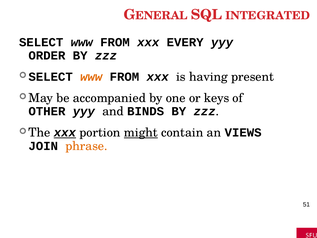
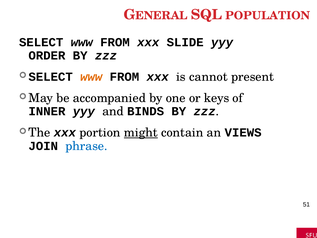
INTEGRATED: INTEGRATED -> POPULATION
EVERY: EVERY -> SLIDE
having: having -> cannot
OTHER: OTHER -> INNER
xxx at (65, 133) underline: present -> none
phrase colour: orange -> blue
